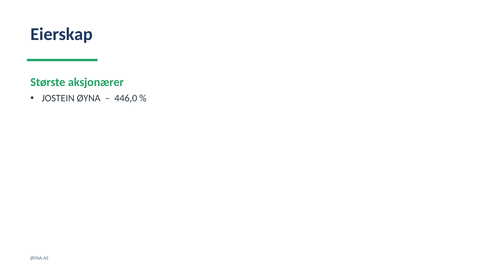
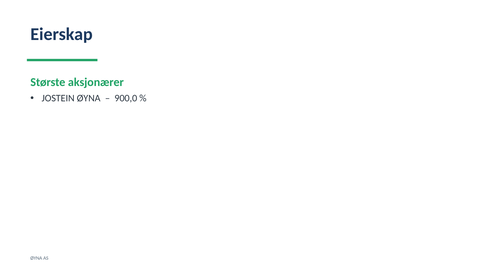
446,0: 446,0 -> 900,0
